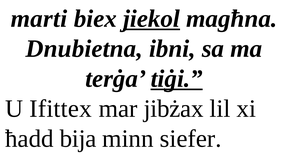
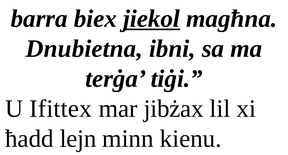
marti: marti -> barra
tiġi underline: present -> none
bija: bija -> lejn
siefer: siefer -> kienu
